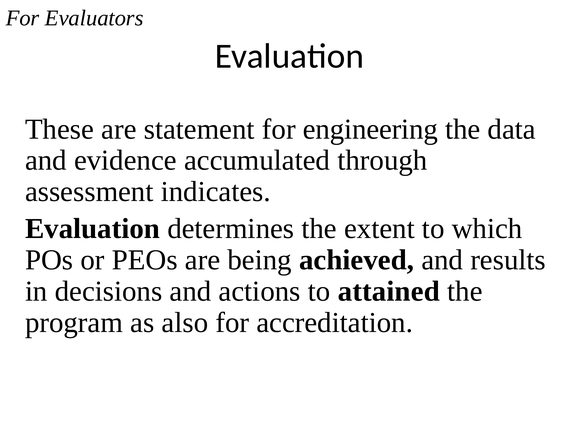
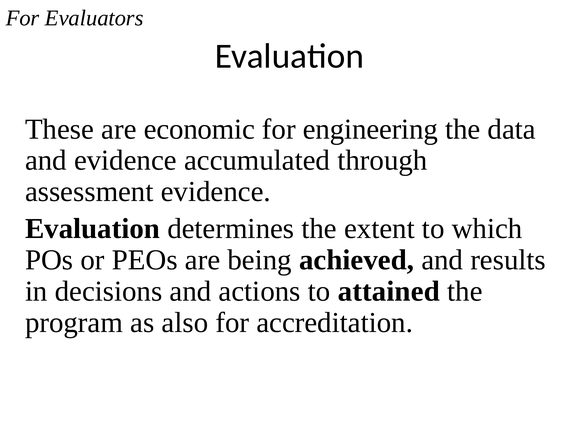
statement: statement -> economic
assessment indicates: indicates -> evidence
